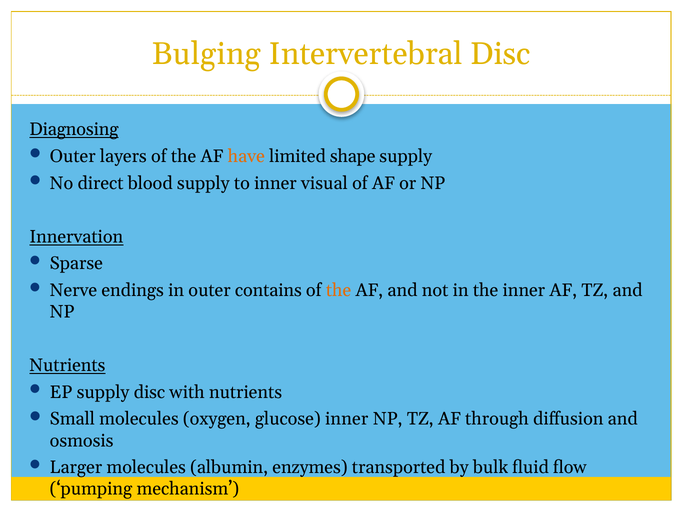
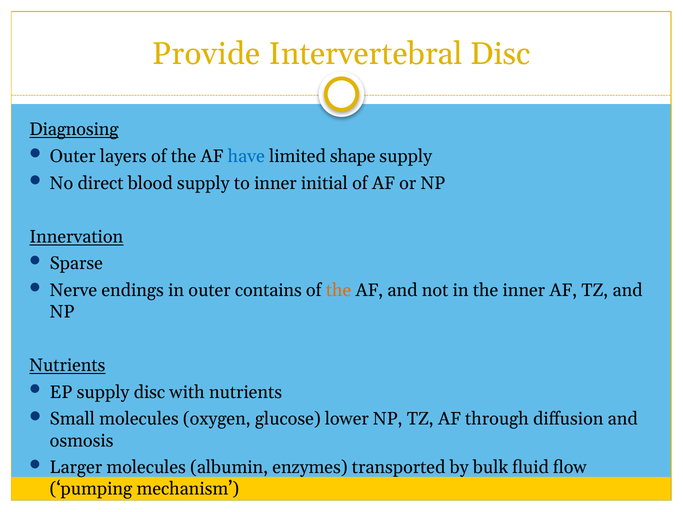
Bulging: Bulging -> Provide
have colour: orange -> blue
visual: visual -> initial
glucose inner: inner -> lower
